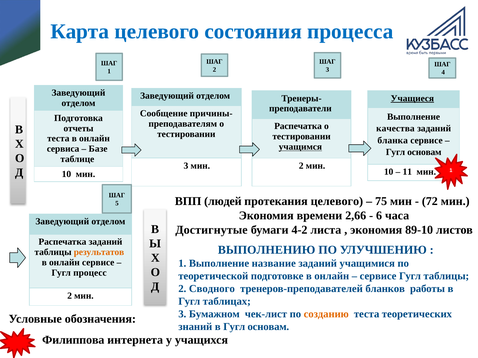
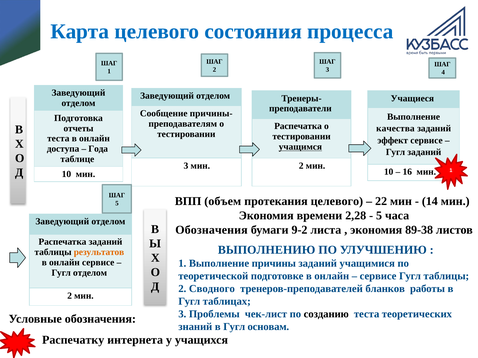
Учащиеся underline: present -> none
бланка: бланка -> эффект
сервиса: сервиса -> доступа
Базе: Базе -> Года
основам at (424, 152): основам -> заданий
11: 11 -> 16
людей: людей -> объем
75: 75 -> 22
72: 72 -> 14
2,66: 2,66 -> 2,28
6 at (379, 216): 6 -> 5
Достигнутые: Достигнутые -> Обозначения
4-2: 4-2 -> 9-2
89-10: 89-10 -> 89-38
название: название -> причины
Гугл процесс: процесс -> отделом
Бумажном: Бумажном -> Проблемы
созданию colour: orange -> black
Филиппова: Филиппова -> Распечатку
